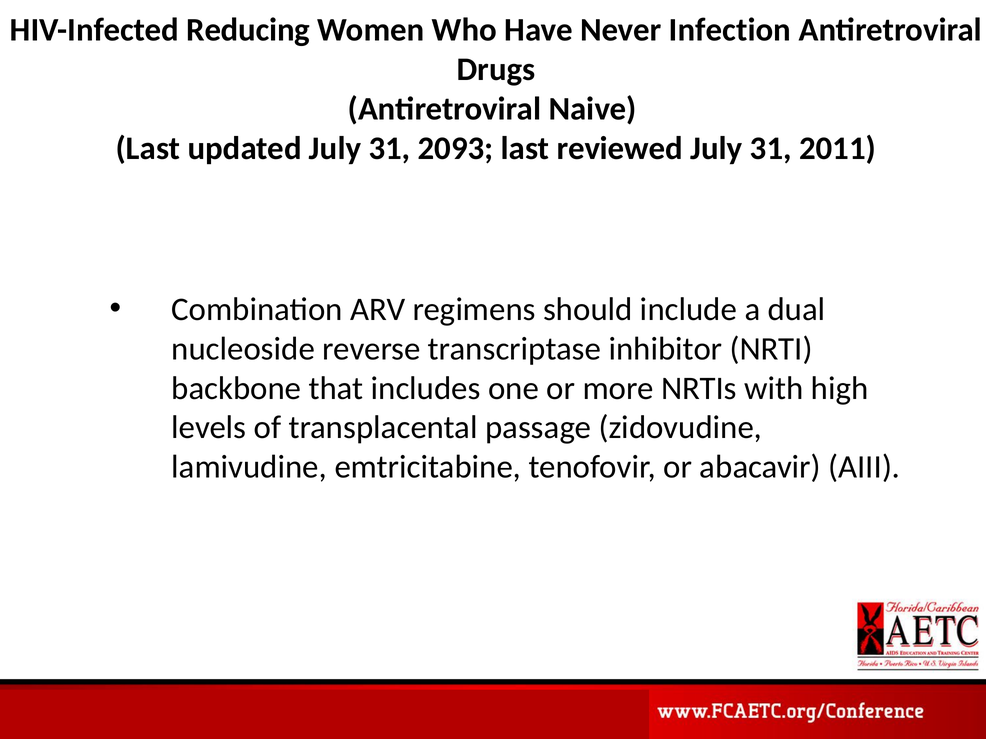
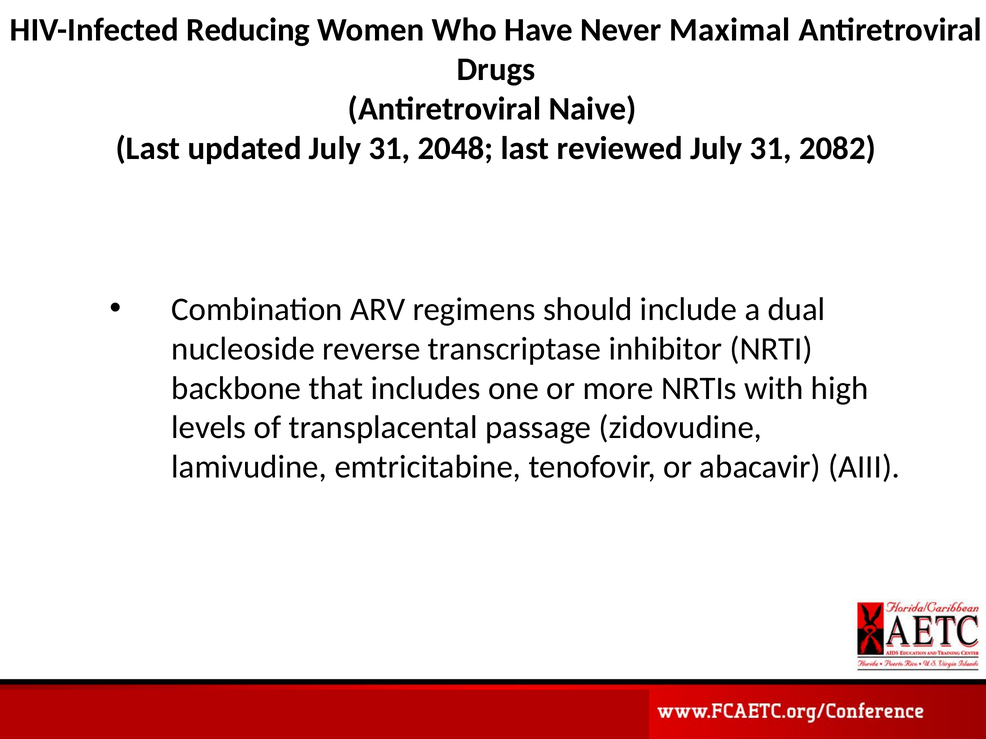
Infection: Infection -> Maximal
2093: 2093 -> 2048
2011: 2011 -> 2082
